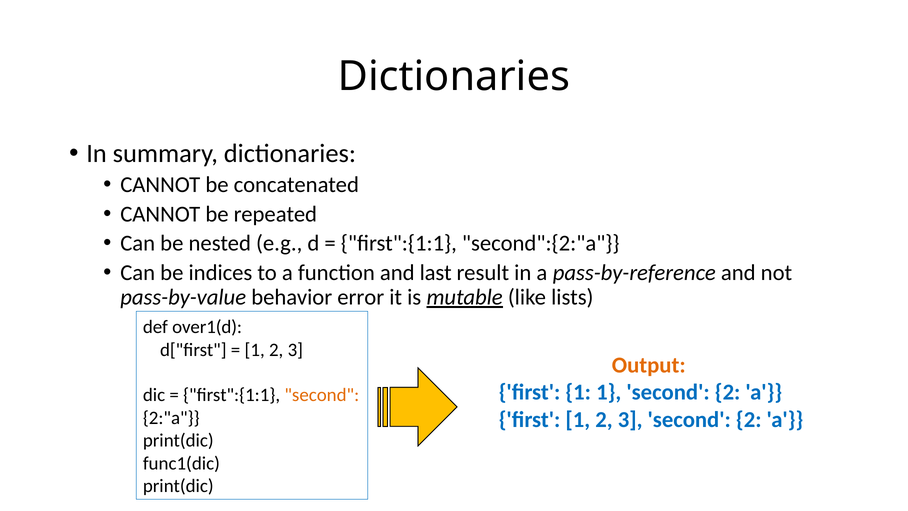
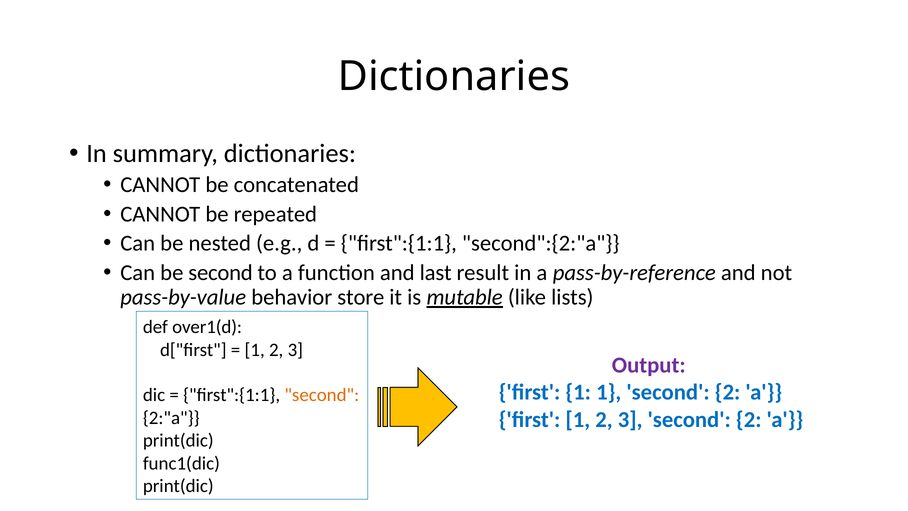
be indices: indices -> second
error: error -> store
Output colour: orange -> purple
